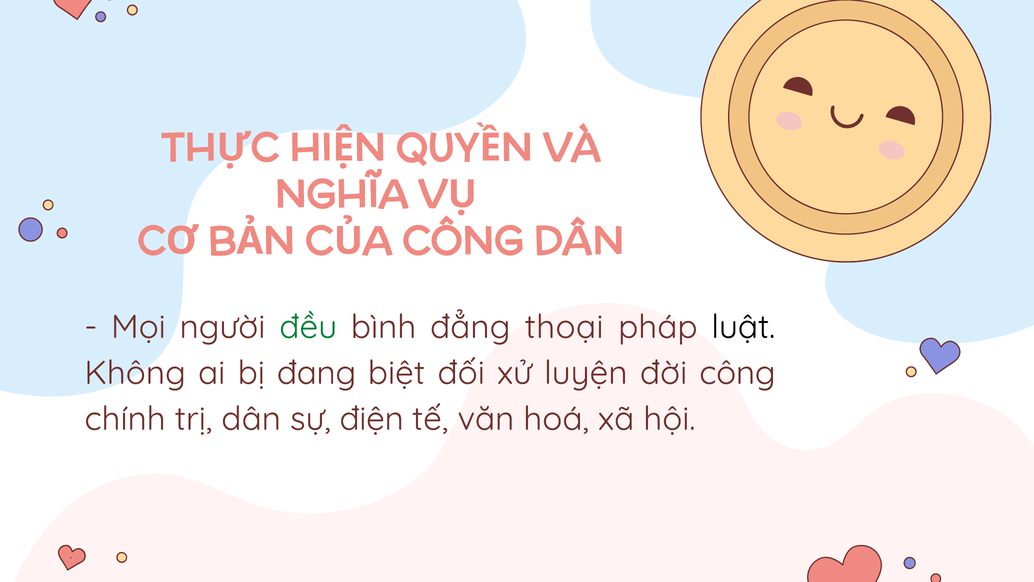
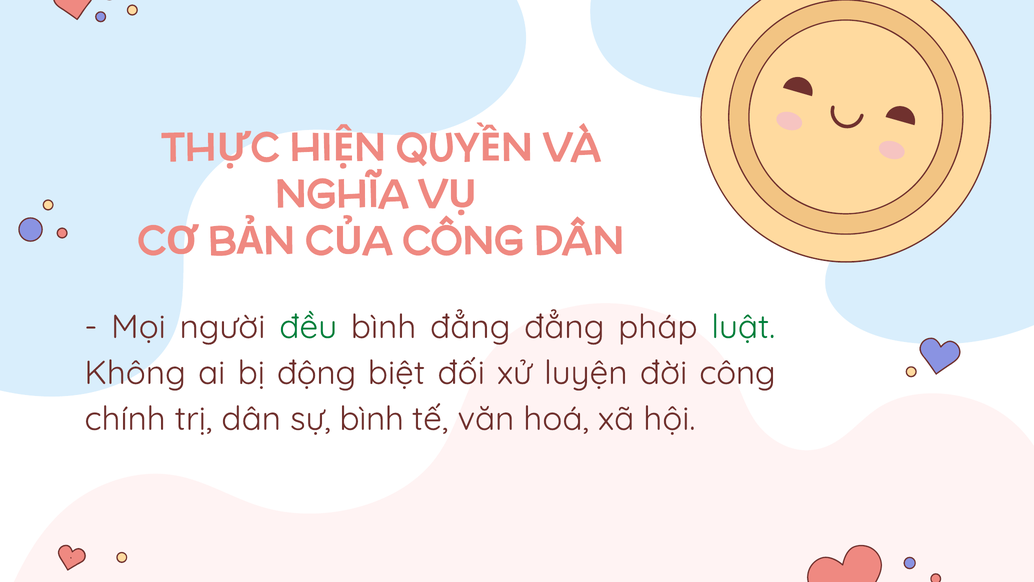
đẳng thoại: thoại -> đẳng
luật colour: black -> green
đang: đang -> động
sự điện: điện -> bình
